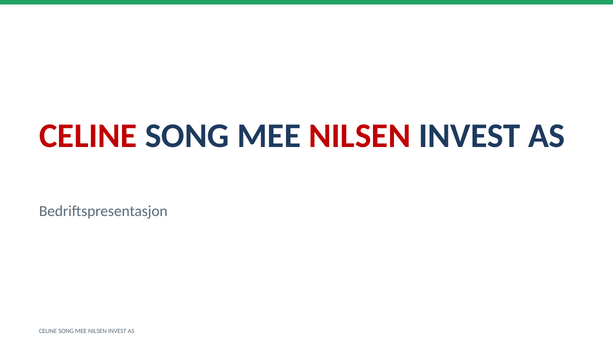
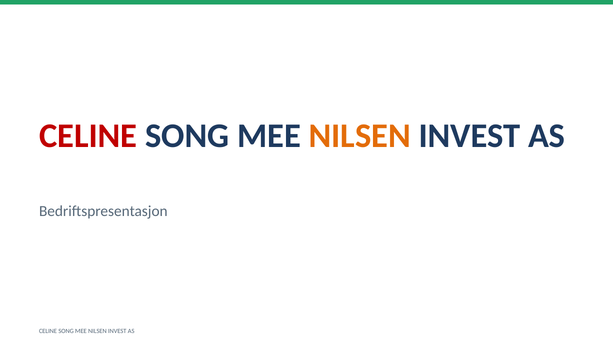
NILSEN at (360, 136) colour: red -> orange
